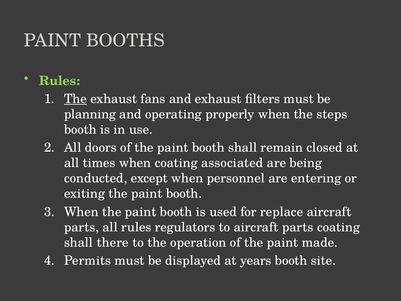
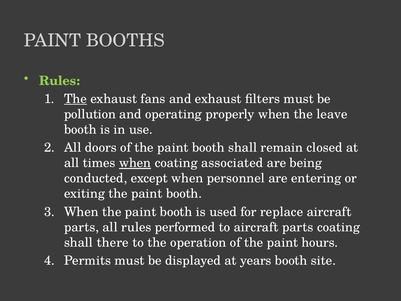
planning: planning -> pollution
steps: steps -> leave
when at (135, 163) underline: none -> present
regulators: regulators -> performed
made: made -> hours
